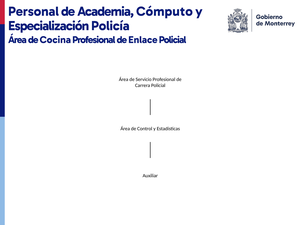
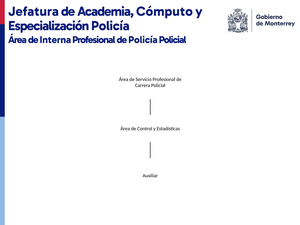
Personal: Personal -> Jefatura
Cocina: Cocina -> Interna
de Enlace: Enlace -> Policía
